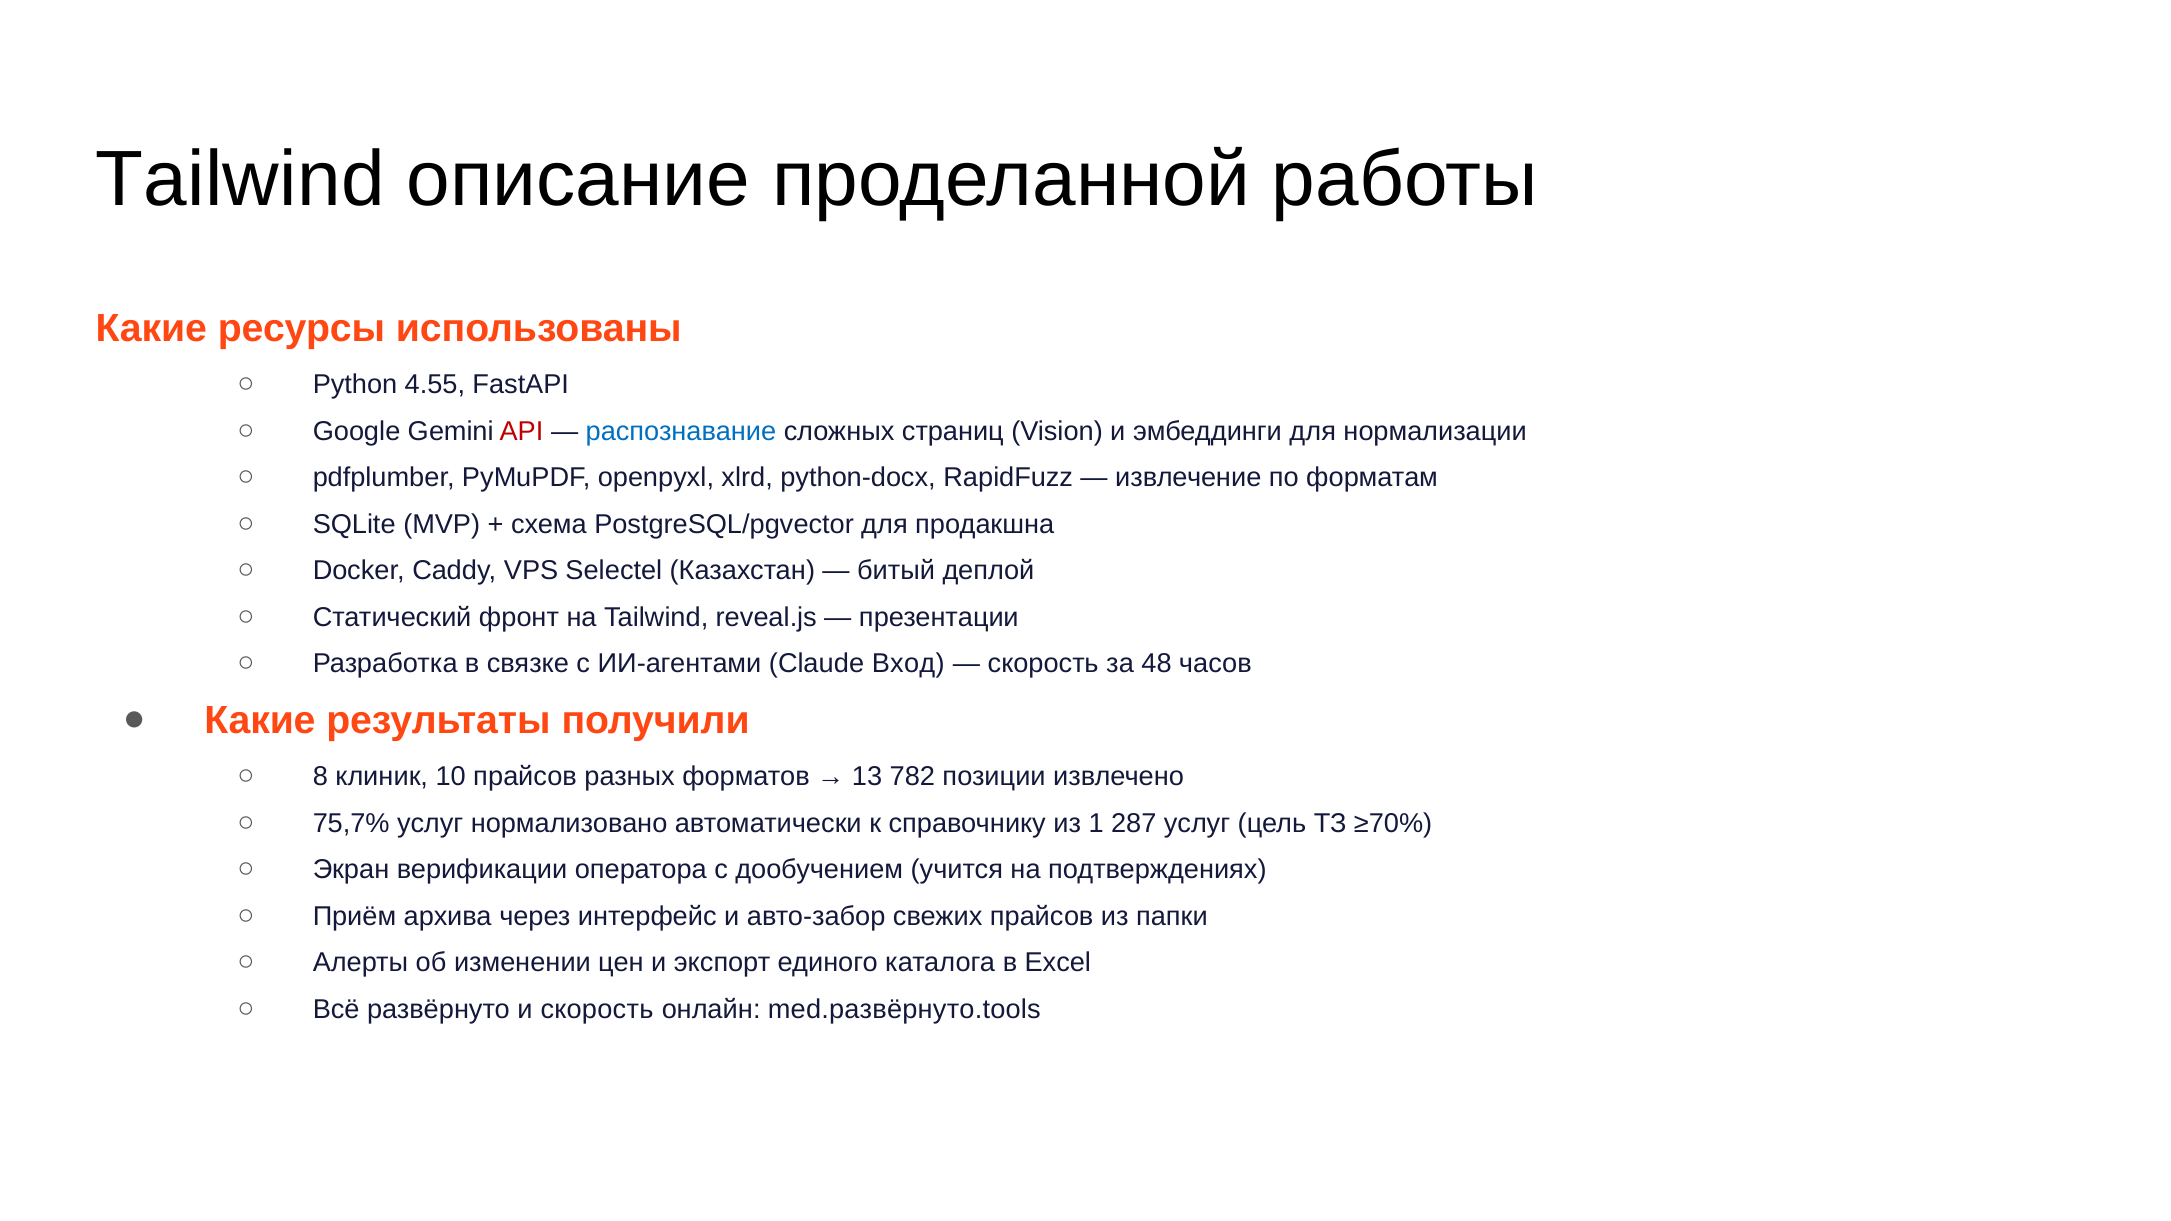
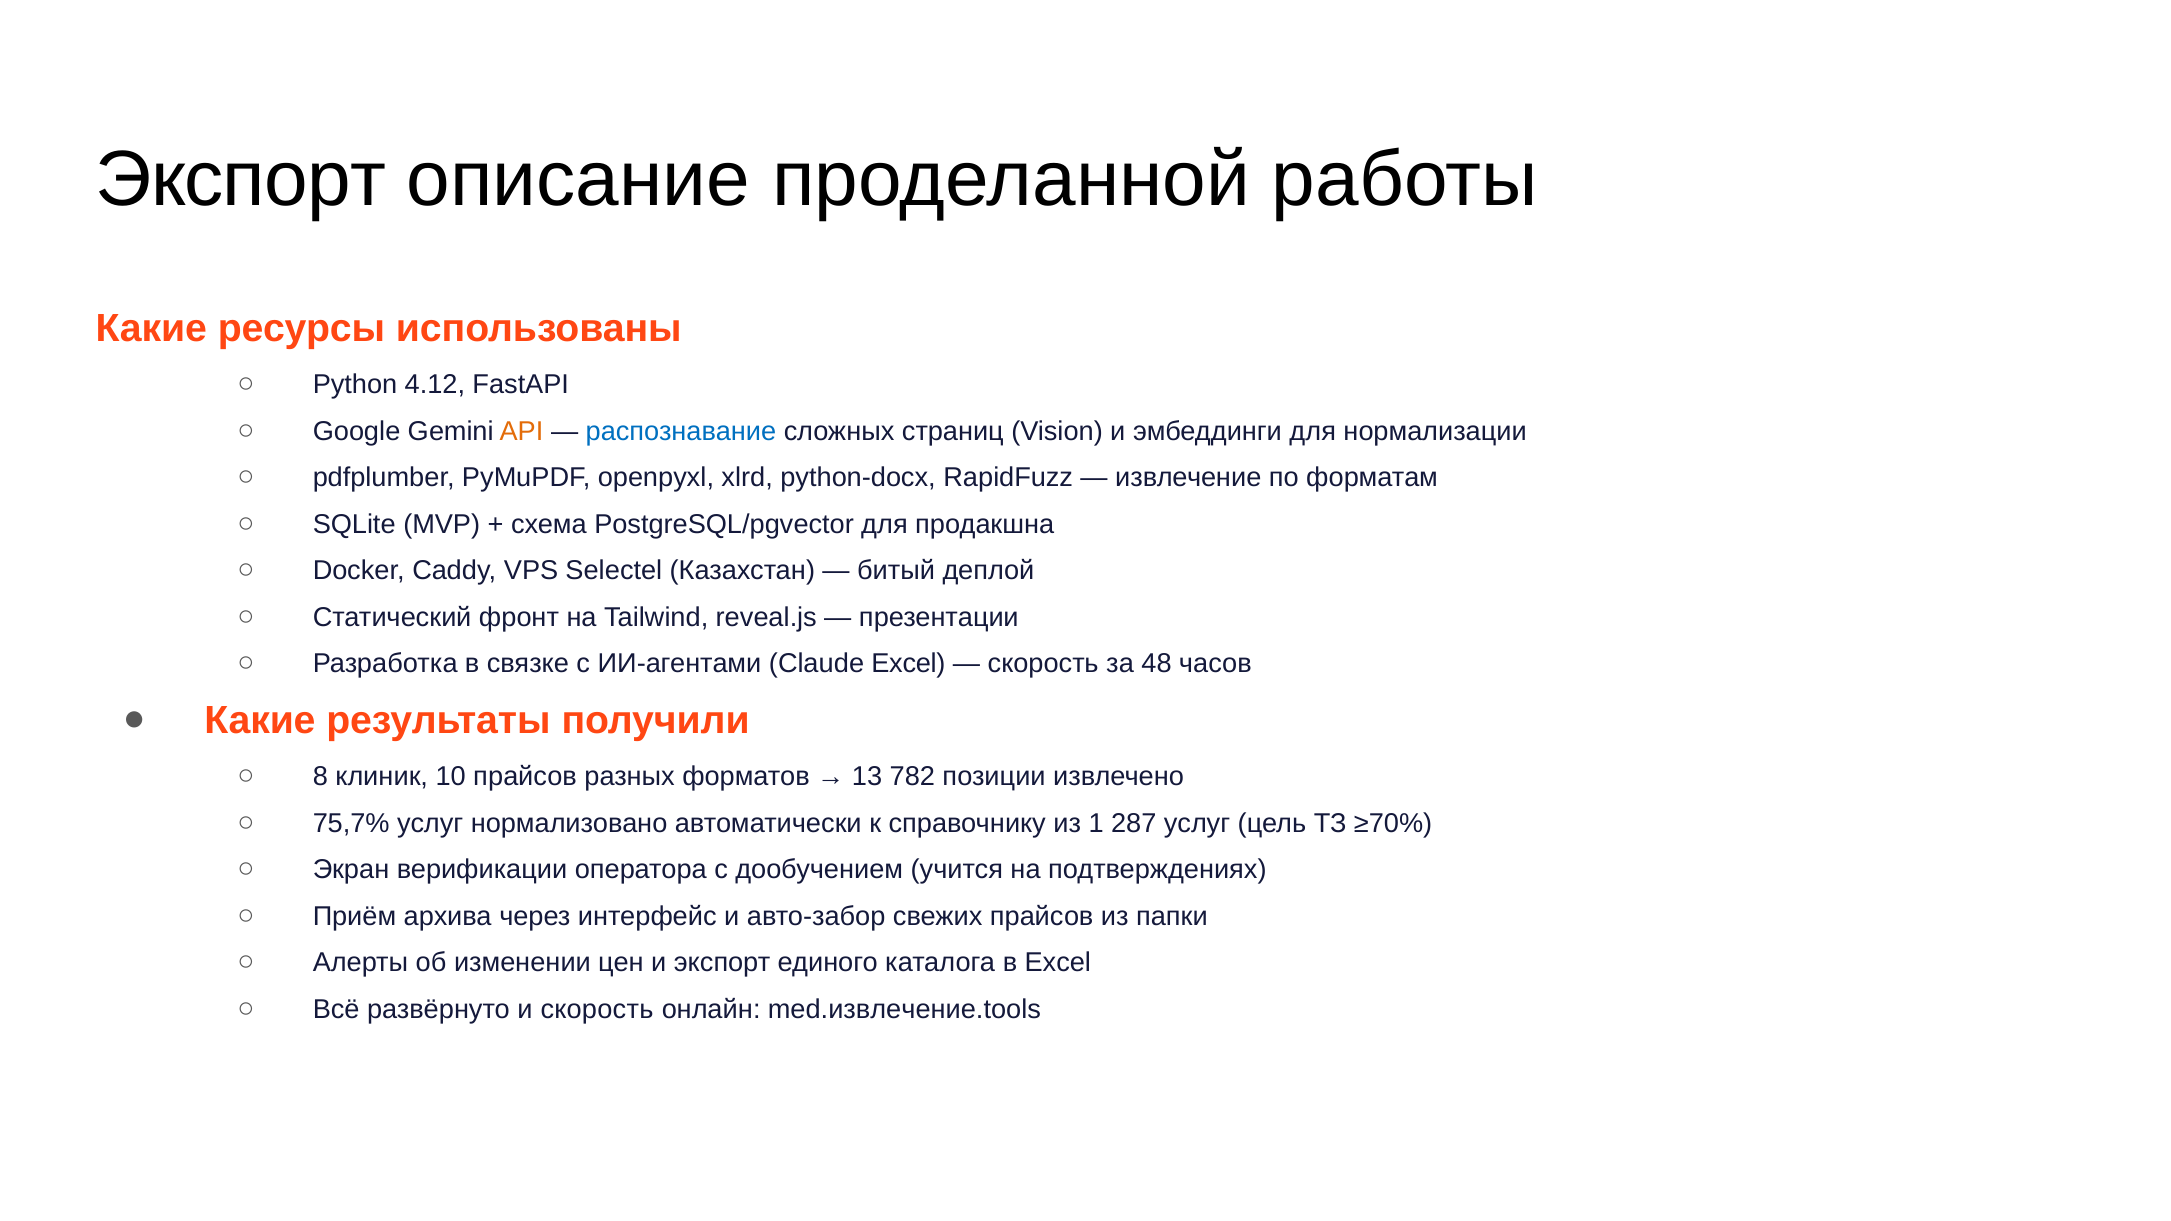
Tailwind at (240, 180): Tailwind -> Экспорт
4.55: 4.55 -> 4.12
API colour: red -> orange
Claude Вход: Вход -> Excel
med.развёрнуто.tools: med.развёрнуто.tools -> med.извлечение.tools
